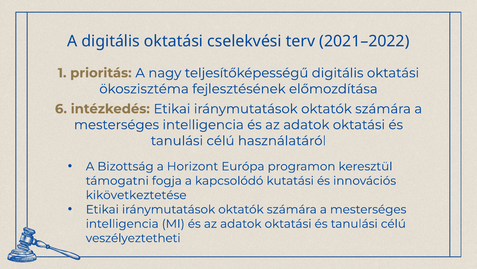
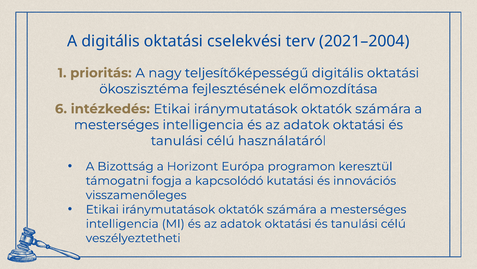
2021–2022: 2021–2022 -> 2021–2004
kikövetkeztetése: kikövetkeztetése -> visszamenőleges
